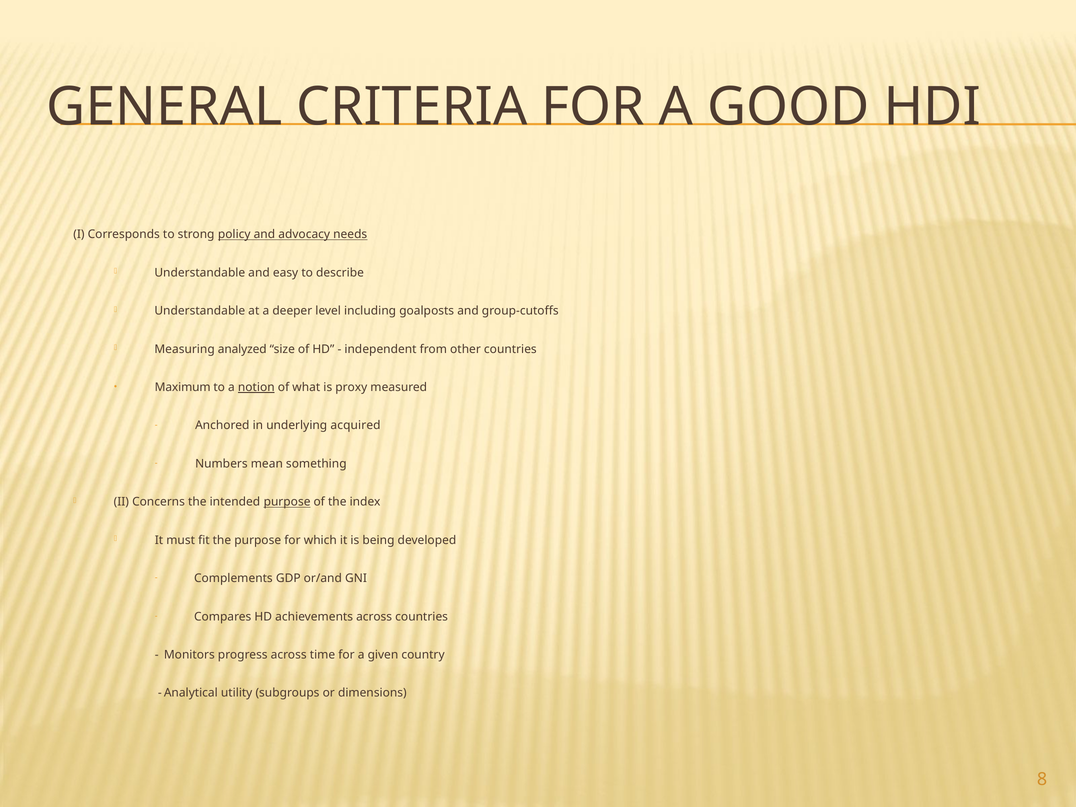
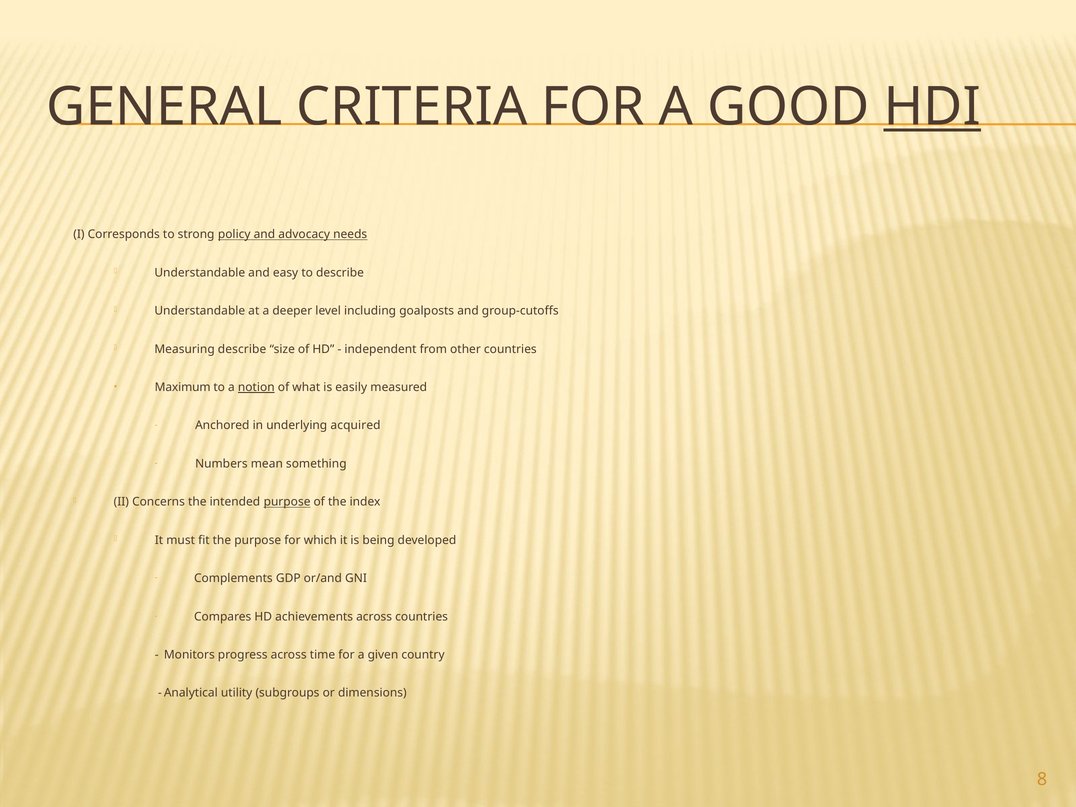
HDI underline: none -> present
Measuring analyzed: analyzed -> describe
proxy: proxy -> easily
